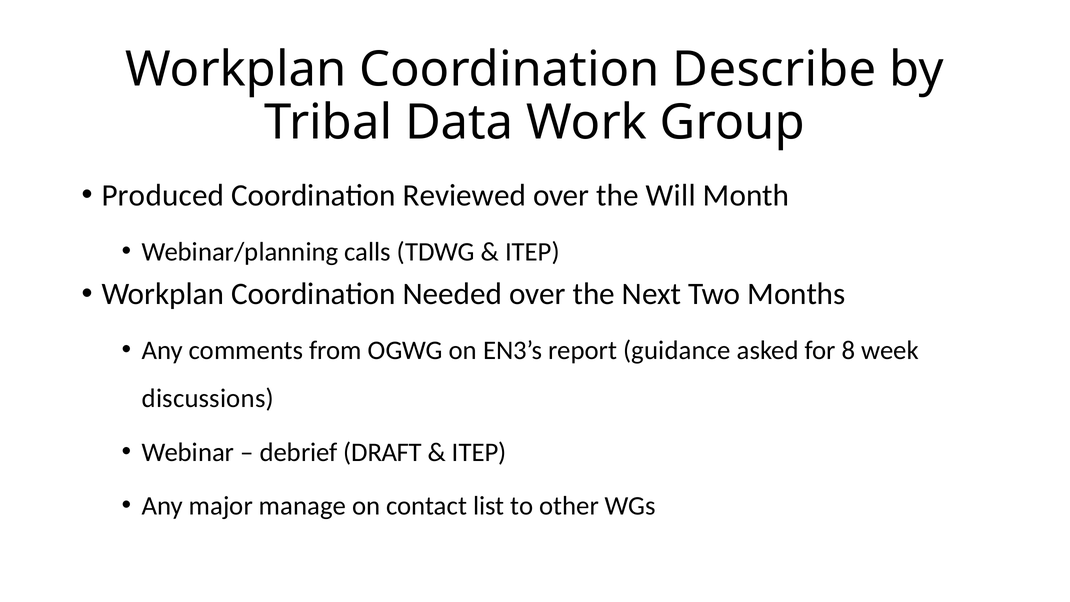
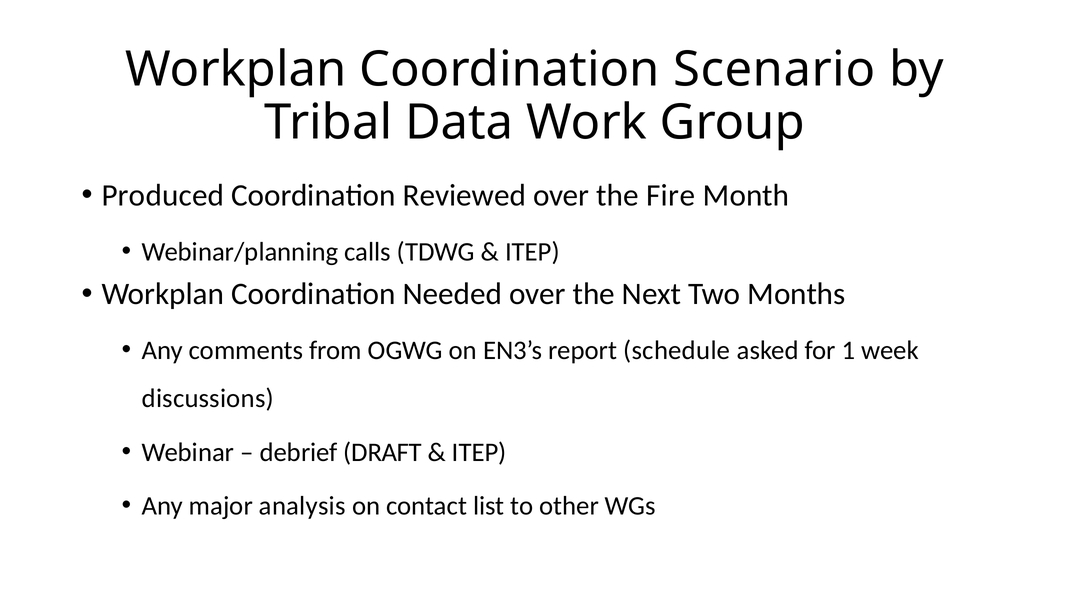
Describe: Describe -> Scenario
Will: Will -> Fire
guidance: guidance -> schedule
8: 8 -> 1
manage: manage -> analysis
